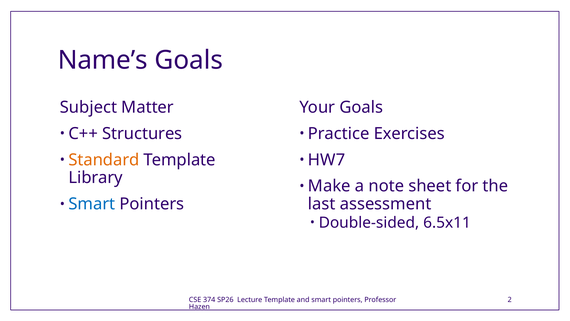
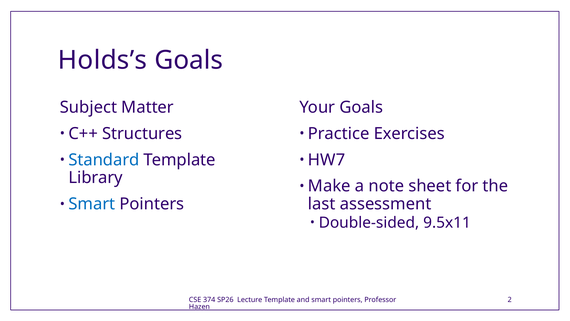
Name’s: Name’s -> Holds’s
Standard colour: orange -> blue
6.5x11: 6.5x11 -> 9.5x11
